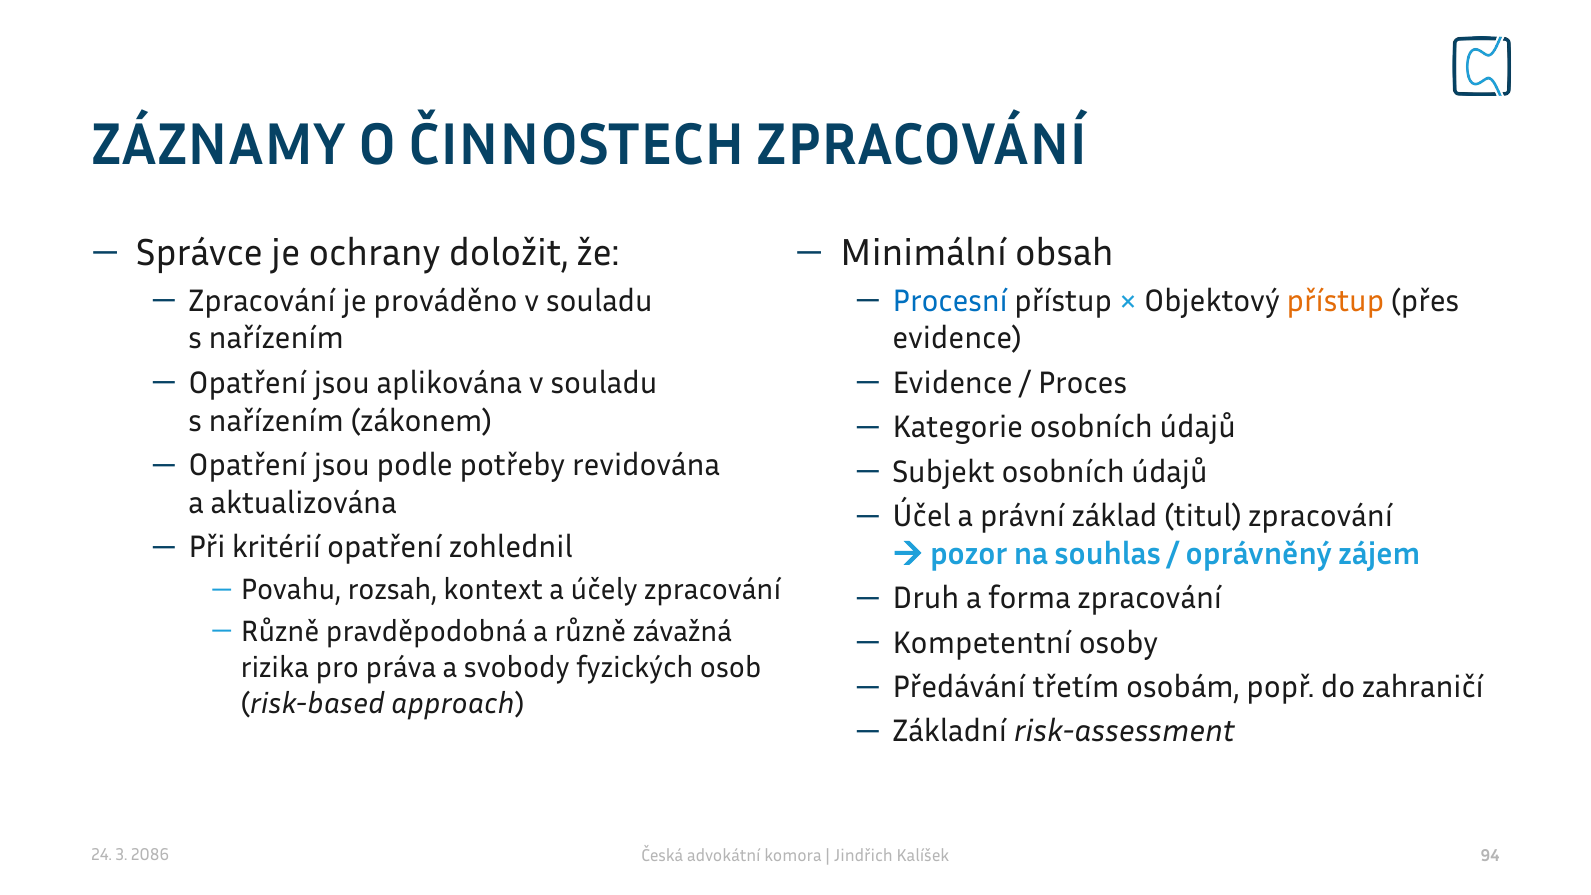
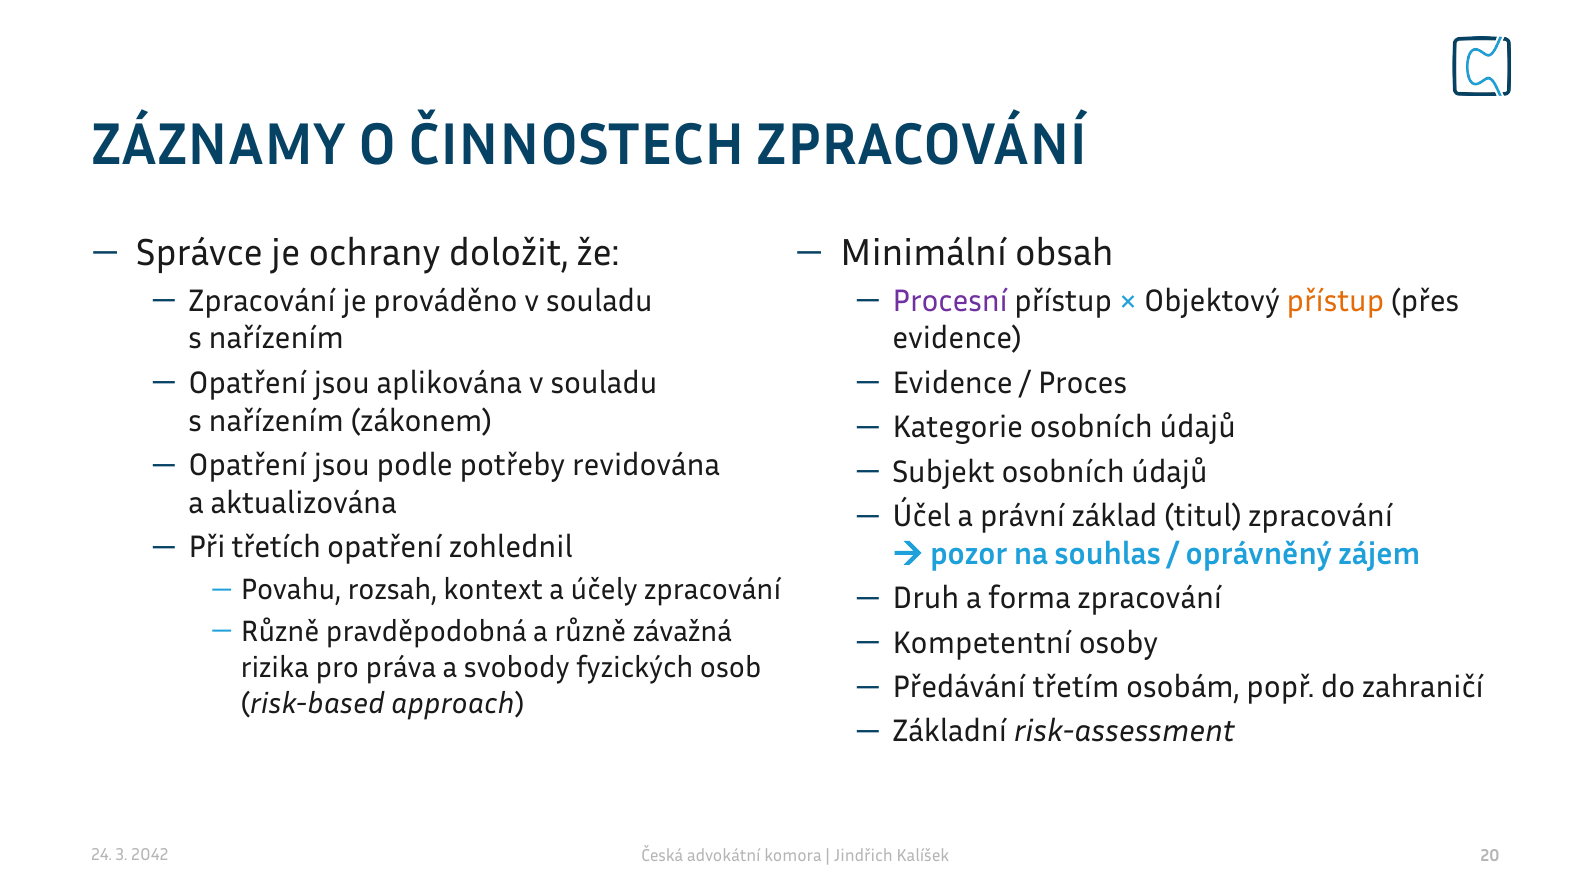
Procesní colour: blue -> purple
kritérií: kritérií -> třetích
2086: 2086 -> 2042
94: 94 -> 20
